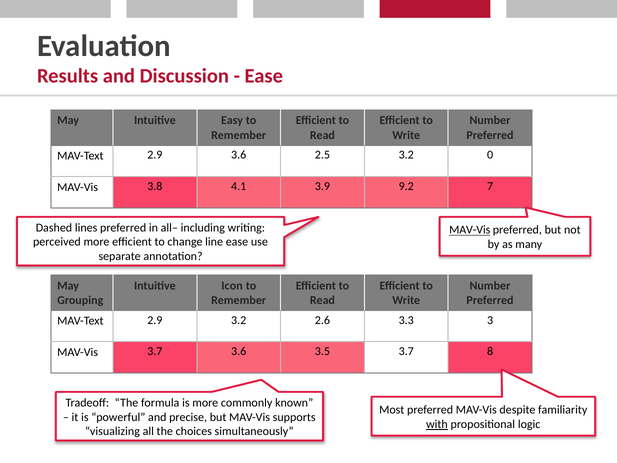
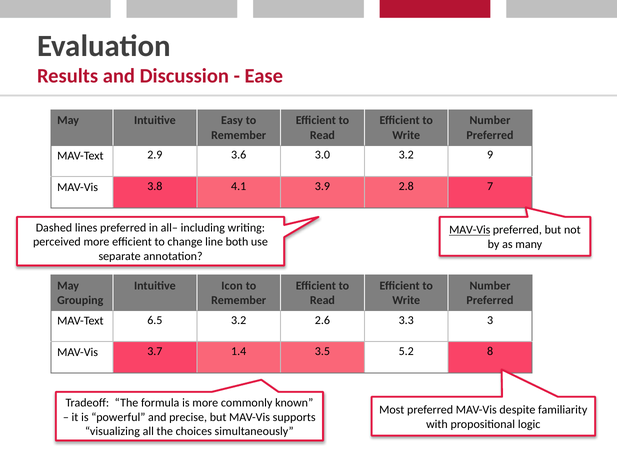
2.5: 2.5 -> 3.0
0: 0 -> 9
9.2: 9.2 -> 2.8
line ease: ease -> both
2.9 at (155, 320): 2.9 -> 6.5
3.7 3.6: 3.6 -> 1.4
3.5 3.7: 3.7 -> 5.2
with underline: present -> none
